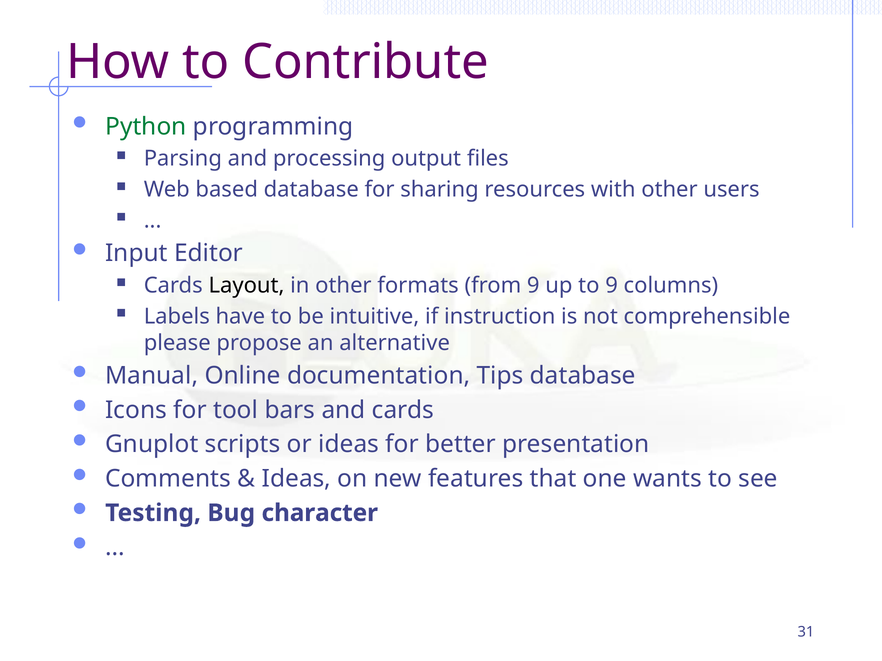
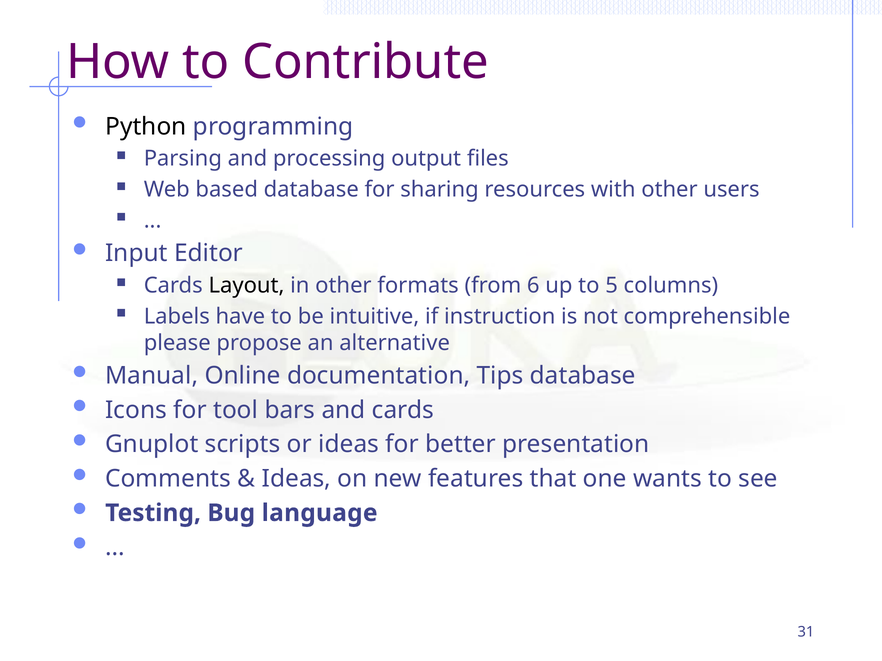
Python colour: green -> black
from 9: 9 -> 6
to 9: 9 -> 5
character: character -> language
